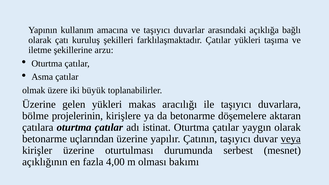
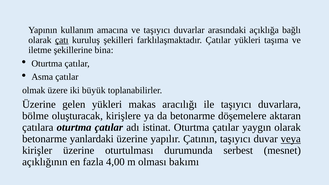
çatı underline: none -> present
arzu: arzu -> bina
projelerinin: projelerinin -> oluşturacak
uçlarından: uçlarından -> yanlardaki
